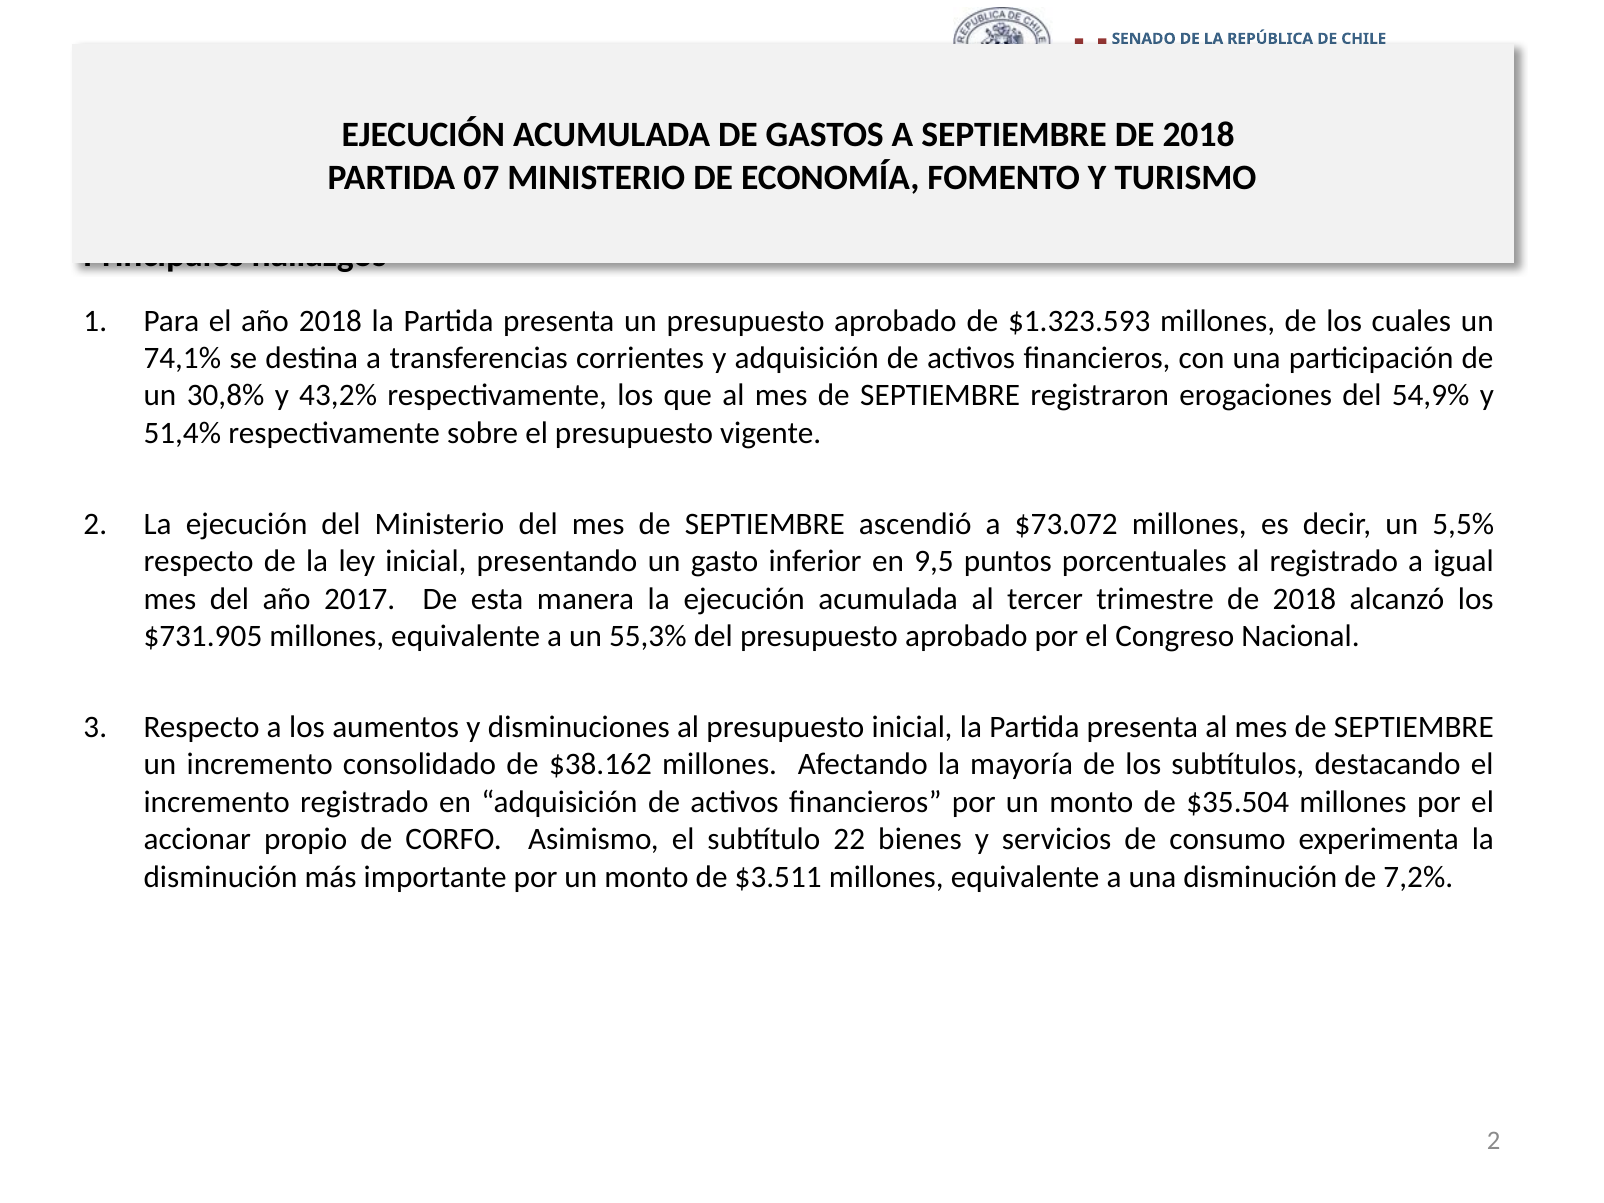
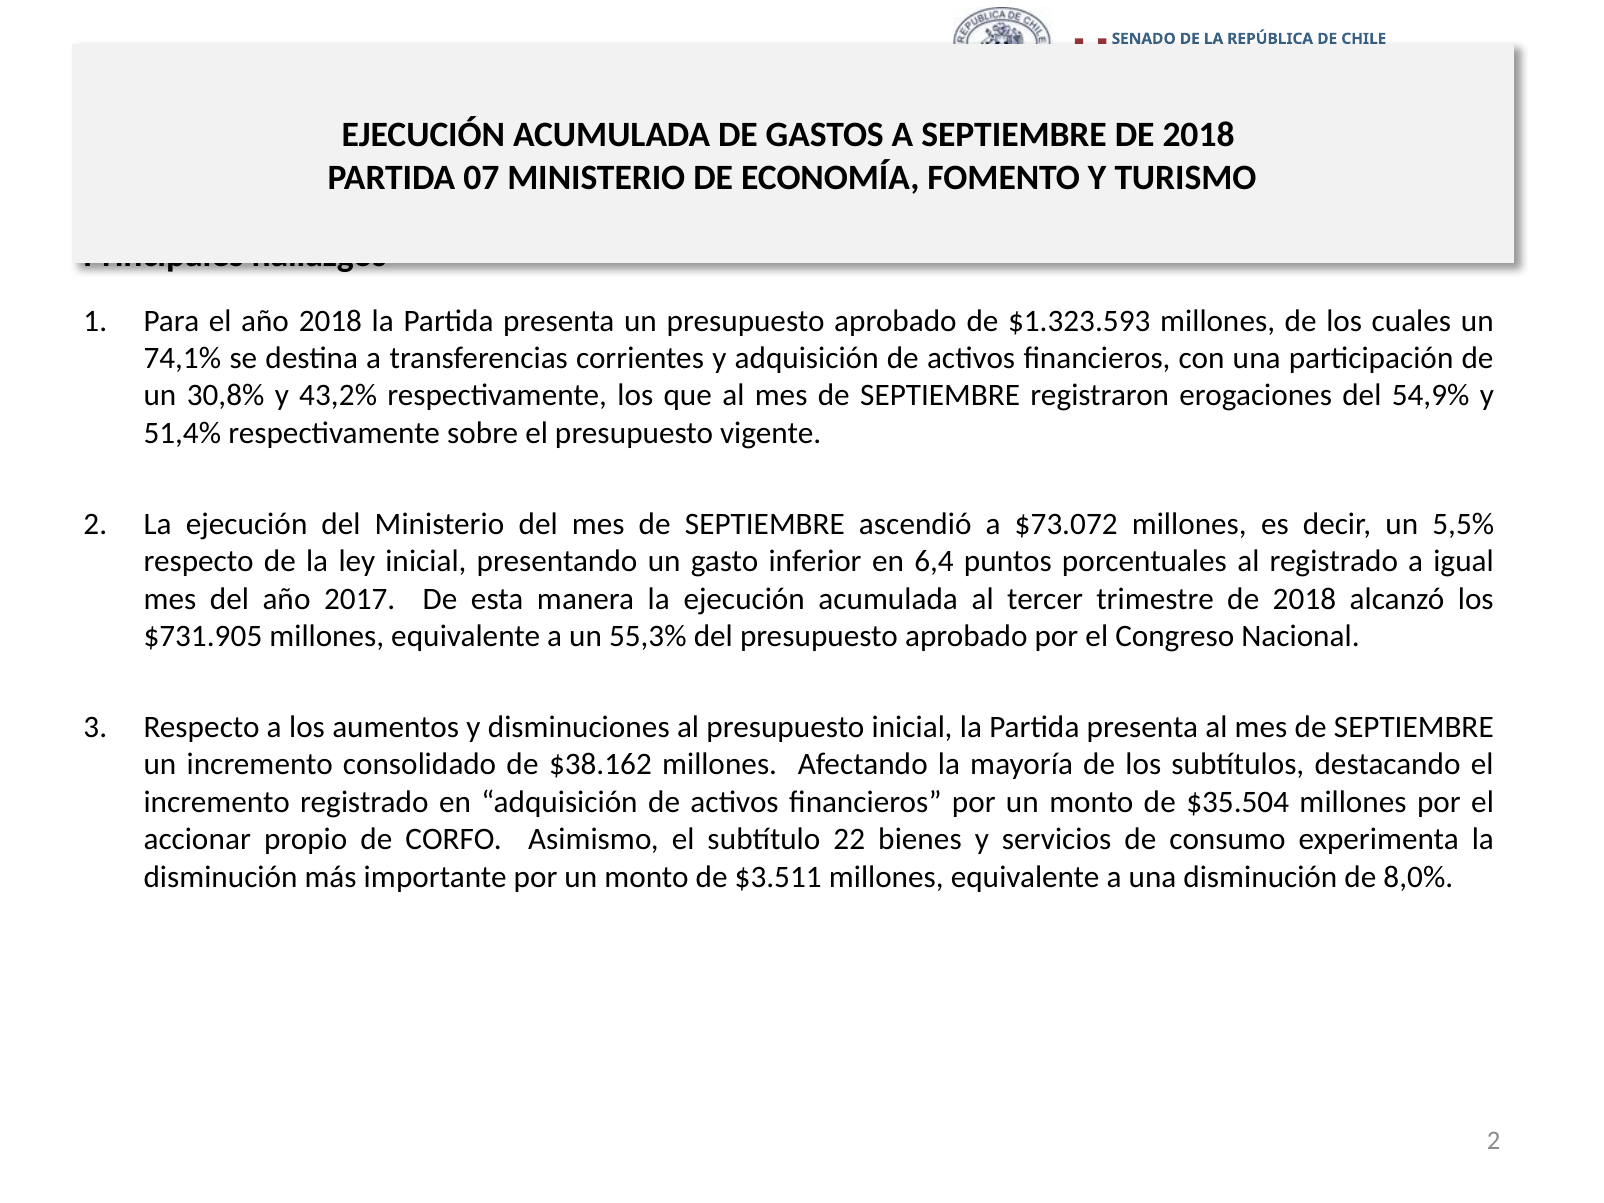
9,5: 9,5 -> 6,4
7,2%: 7,2% -> 8,0%
